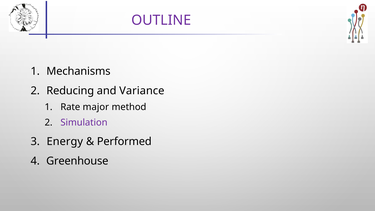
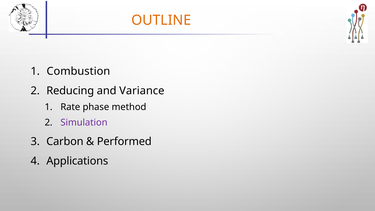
OUTLINE colour: purple -> orange
Mechanisms: Mechanisms -> Combustion
major: major -> phase
Energy: Energy -> Carbon
Greenhouse: Greenhouse -> Applications
